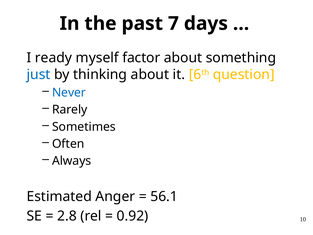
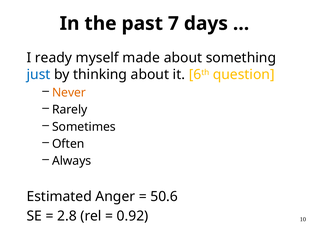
factor: factor -> made
Never colour: blue -> orange
56.1: 56.1 -> 50.6
